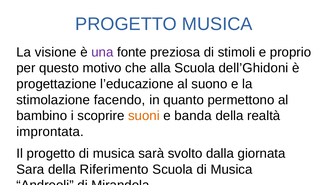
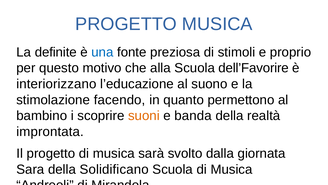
La visione: visione -> definite
una at (102, 52) colour: purple -> blue
dell’Ghidoni: dell’Ghidoni -> dell’Favorire
progettazione: progettazione -> interiorizzano
Riferimento: Riferimento -> Solidificano
